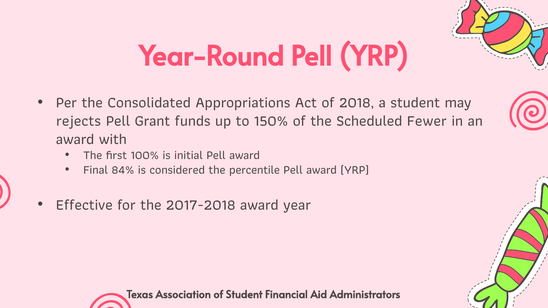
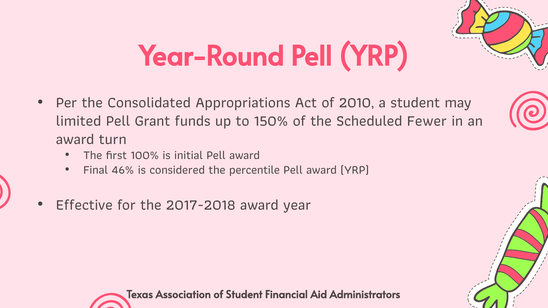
2018: 2018 -> 2010
rejects: rejects -> limited
with: with -> turn
84%: 84% -> 46%
